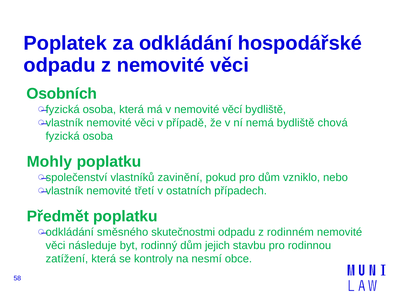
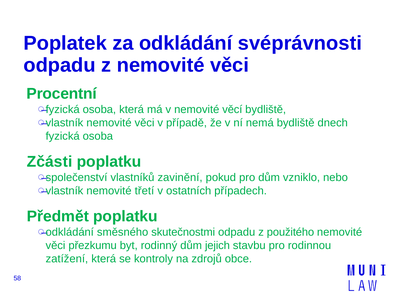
hospodářské: hospodářské -> svéprávnosti
Osobních: Osobních -> Procentní
chová: chová -> dnech
Mohly: Mohly -> Zčásti
rodinném: rodinném -> použitého
následuje: následuje -> přezkumu
nesmí: nesmí -> zdrojů
